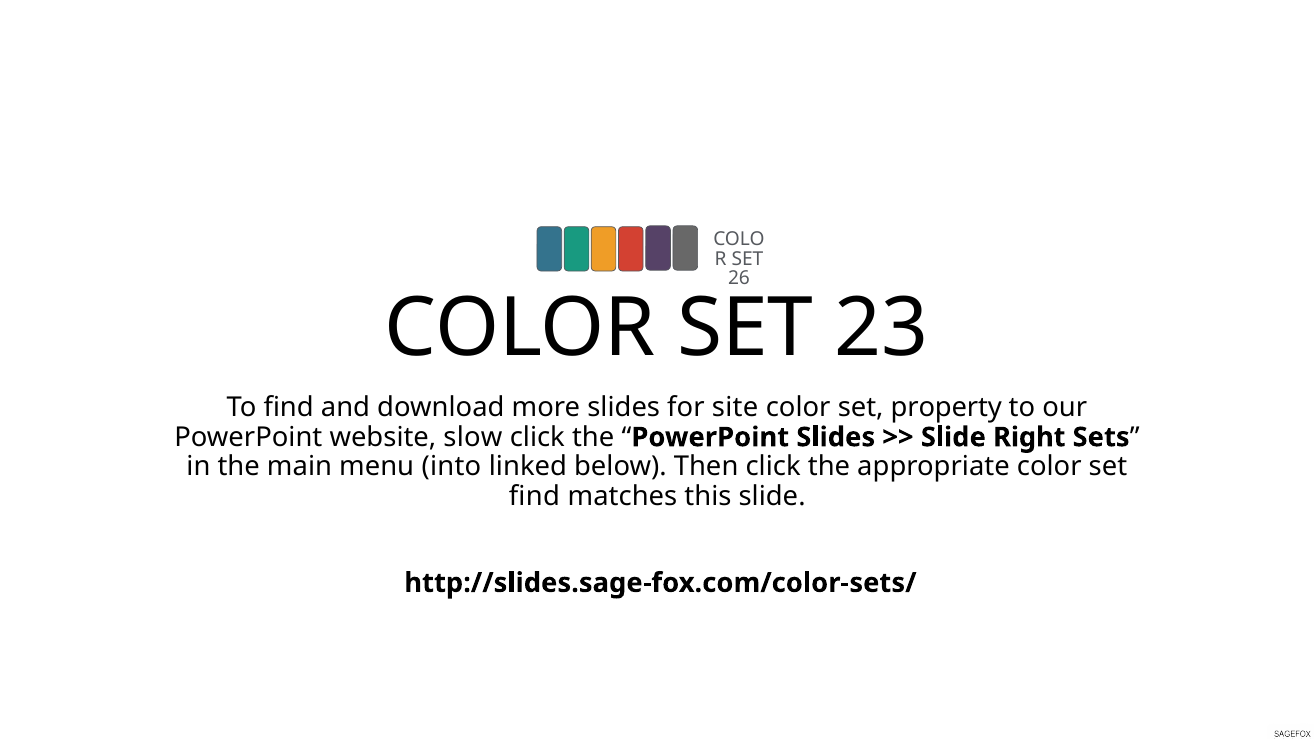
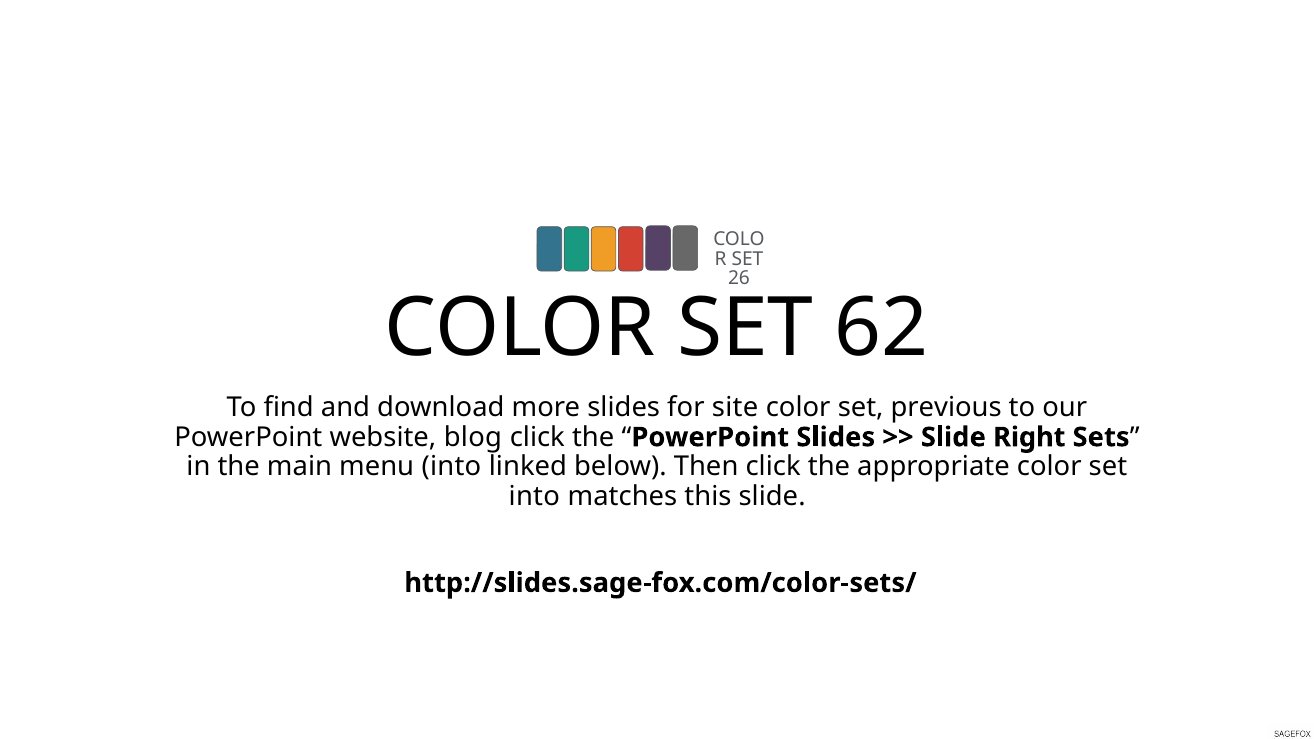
23: 23 -> 62
property: property -> previous
slow: slow -> blog
find at (534, 496): find -> into
